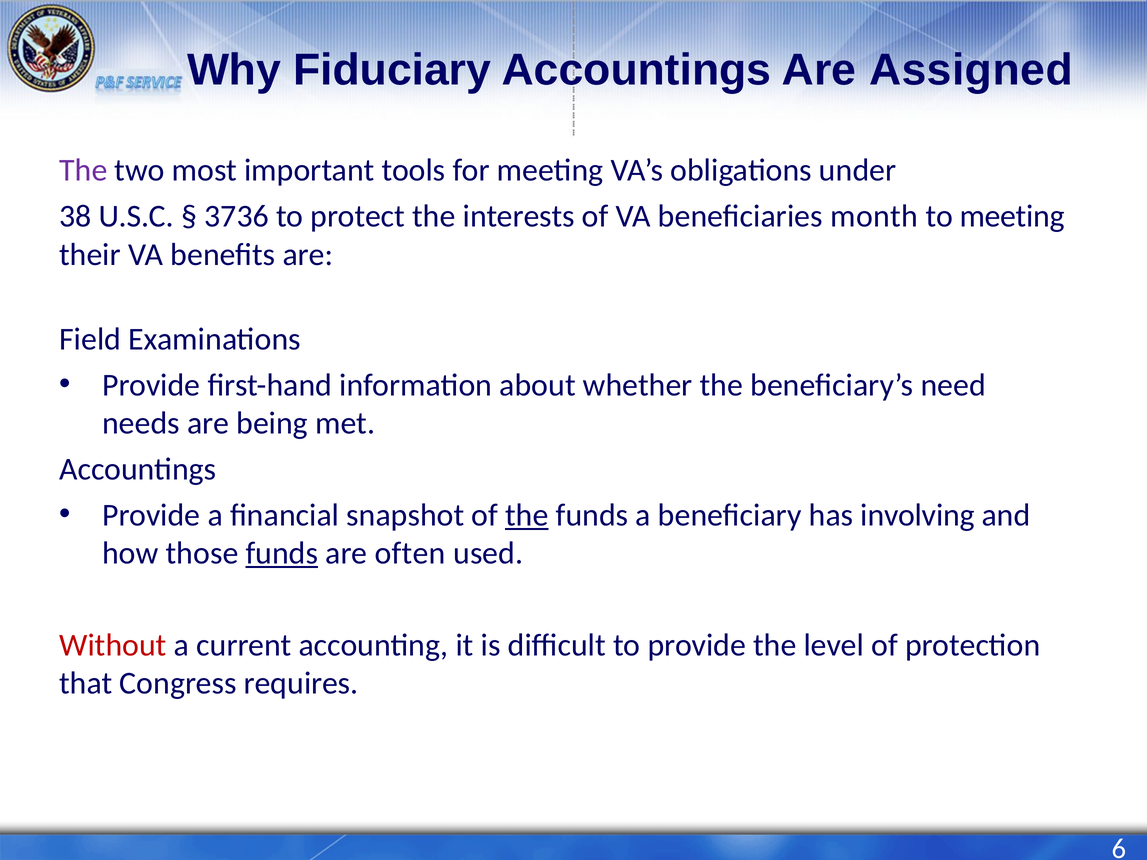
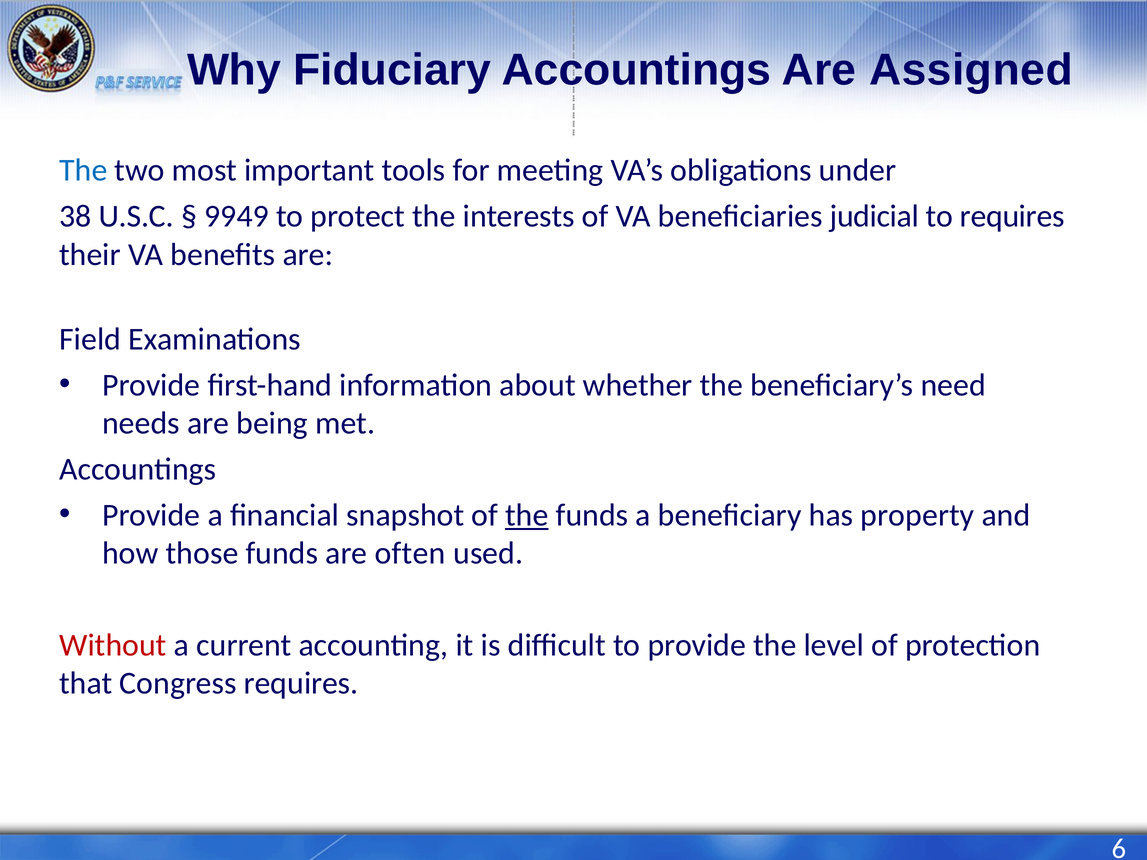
The at (83, 170) colour: purple -> blue
3736: 3736 -> 9949
month: month -> judicial
to meeting: meeting -> requires
involving: involving -> property
funds at (282, 553) underline: present -> none
